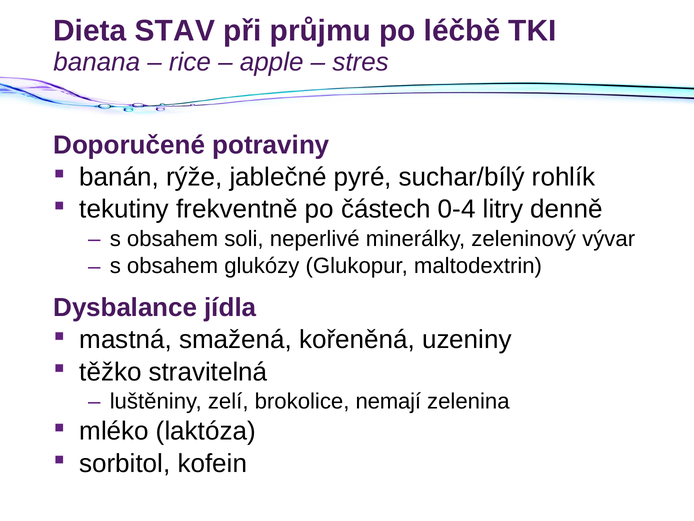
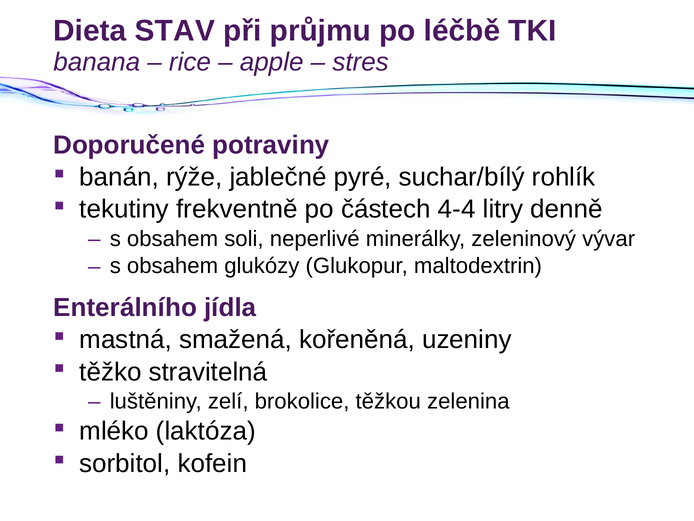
0-4: 0-4 -> 4-4
Dysbalance: Dysbalance -> Enterálního
nemají: nemají -> těžkou
